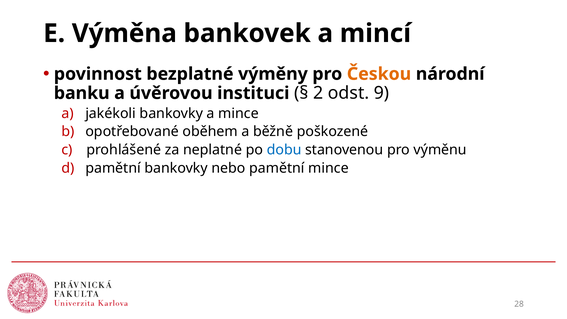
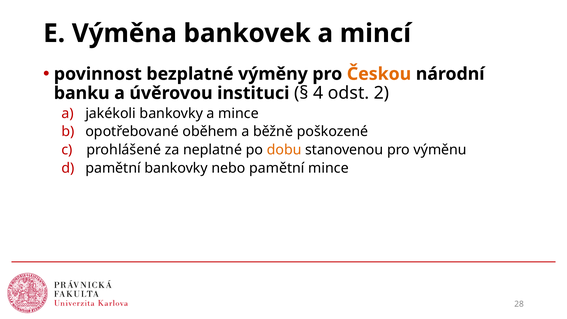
2: 2 -> 4
9: 9 -> 2
dobu colour: blue -> orange
